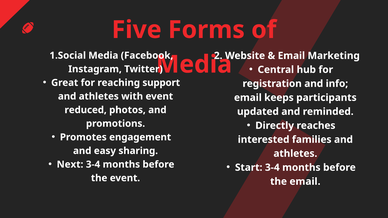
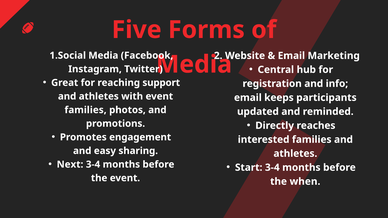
reduced at (86, 110): reduced -> families
the email: email -> when
